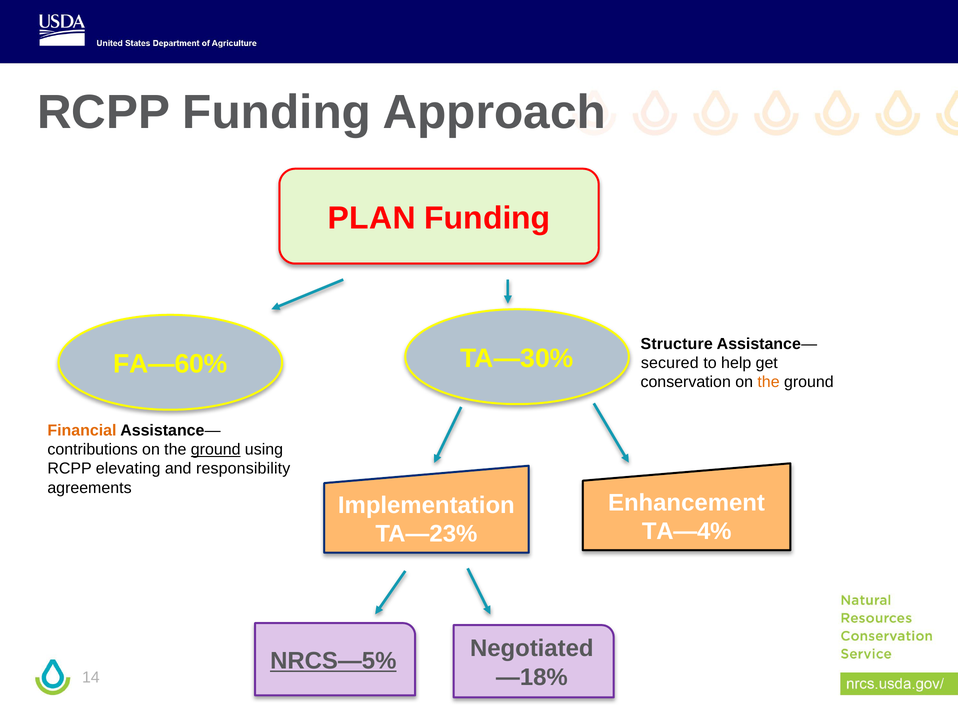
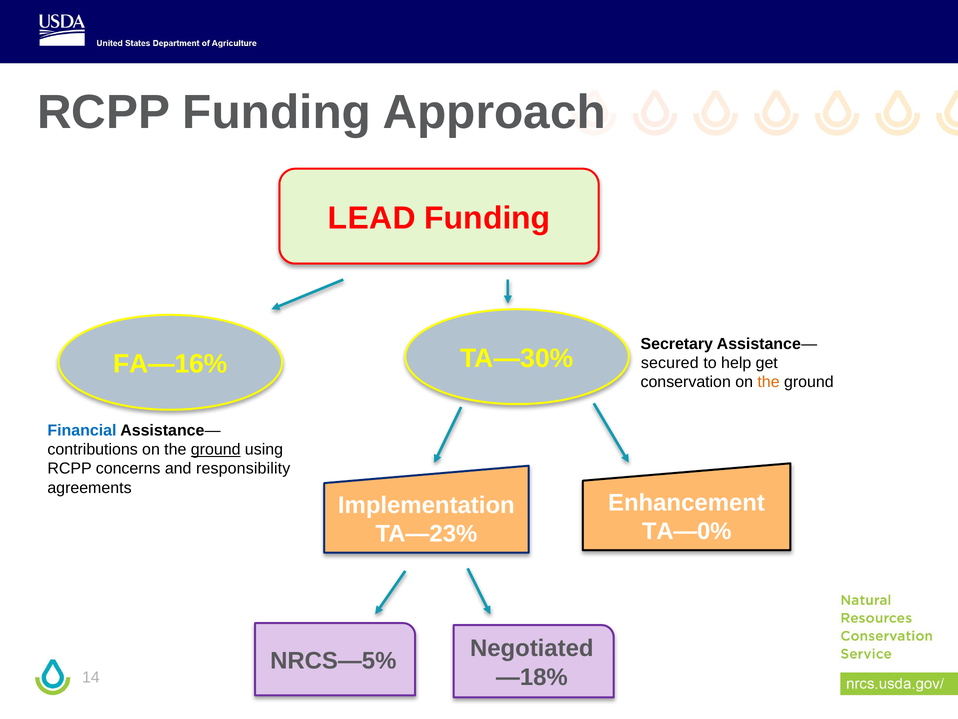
PLAN: PLAN -> LEAD
Structure: Structure -> Secretary
FA—60%: FA—60% -> FA—16%
Financial colour: orange -> blue
elevating: elevating -> concerns
TA—4%: TA—4% -> TA—0%
NRCS—5% underline: present -> none
